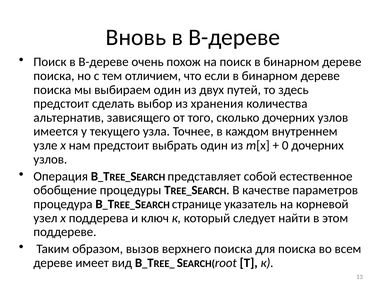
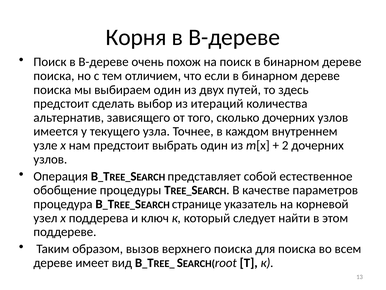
Вновь: Вновь -> Корня
хранения: хранения -> итераций
0: 0 -> 2
